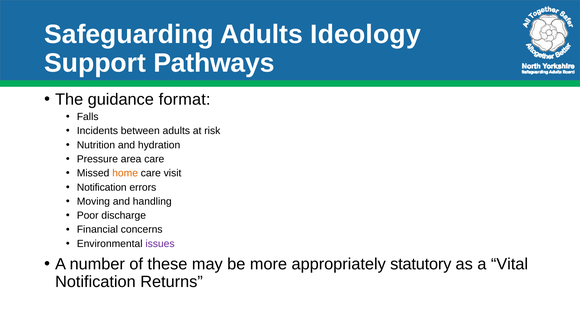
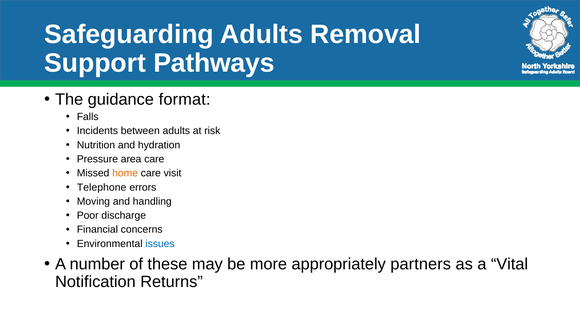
Ideology: Ideology -> Removal
Notification at (102, 187): Notification -> Telephone
issues colour: purple -> blue
statutory: statutory -> partners
